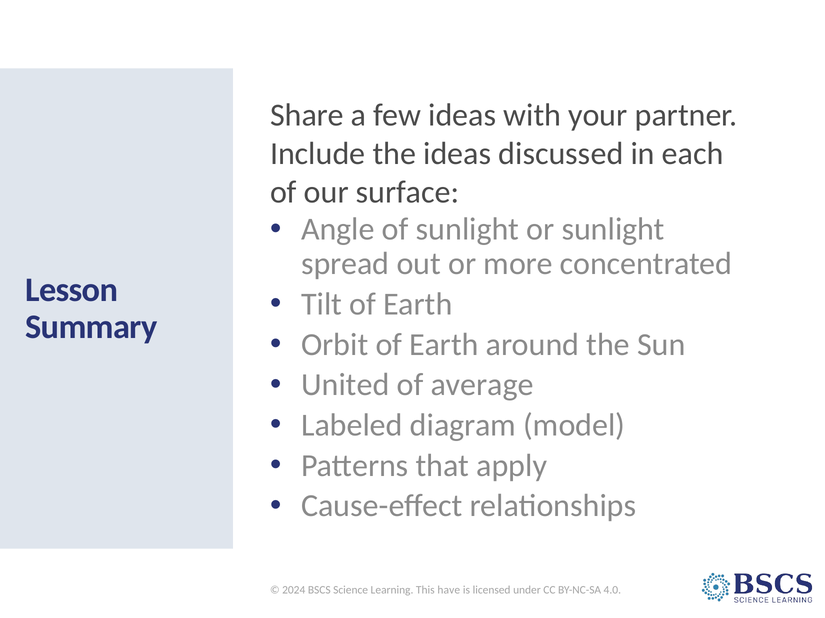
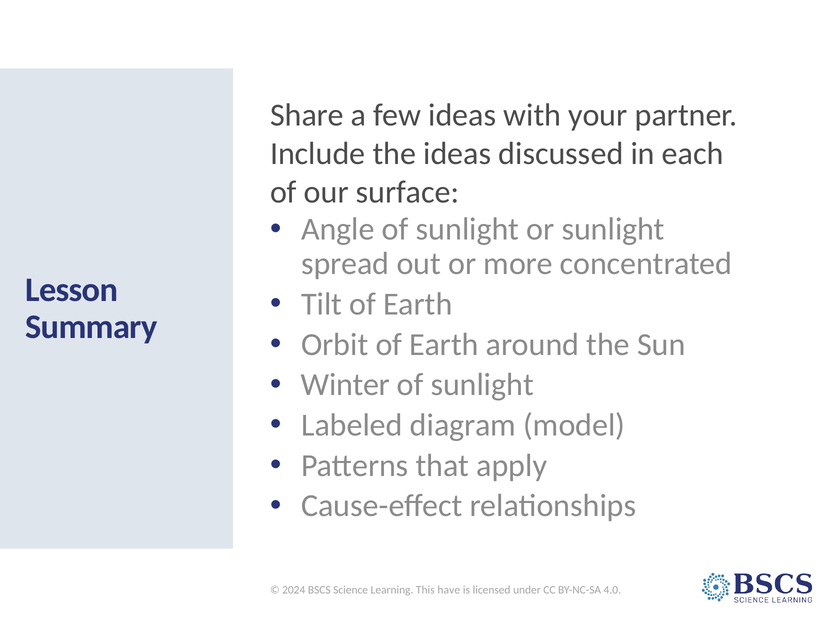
United: United -> Winter
average at (482, 385): average -> sunlight
